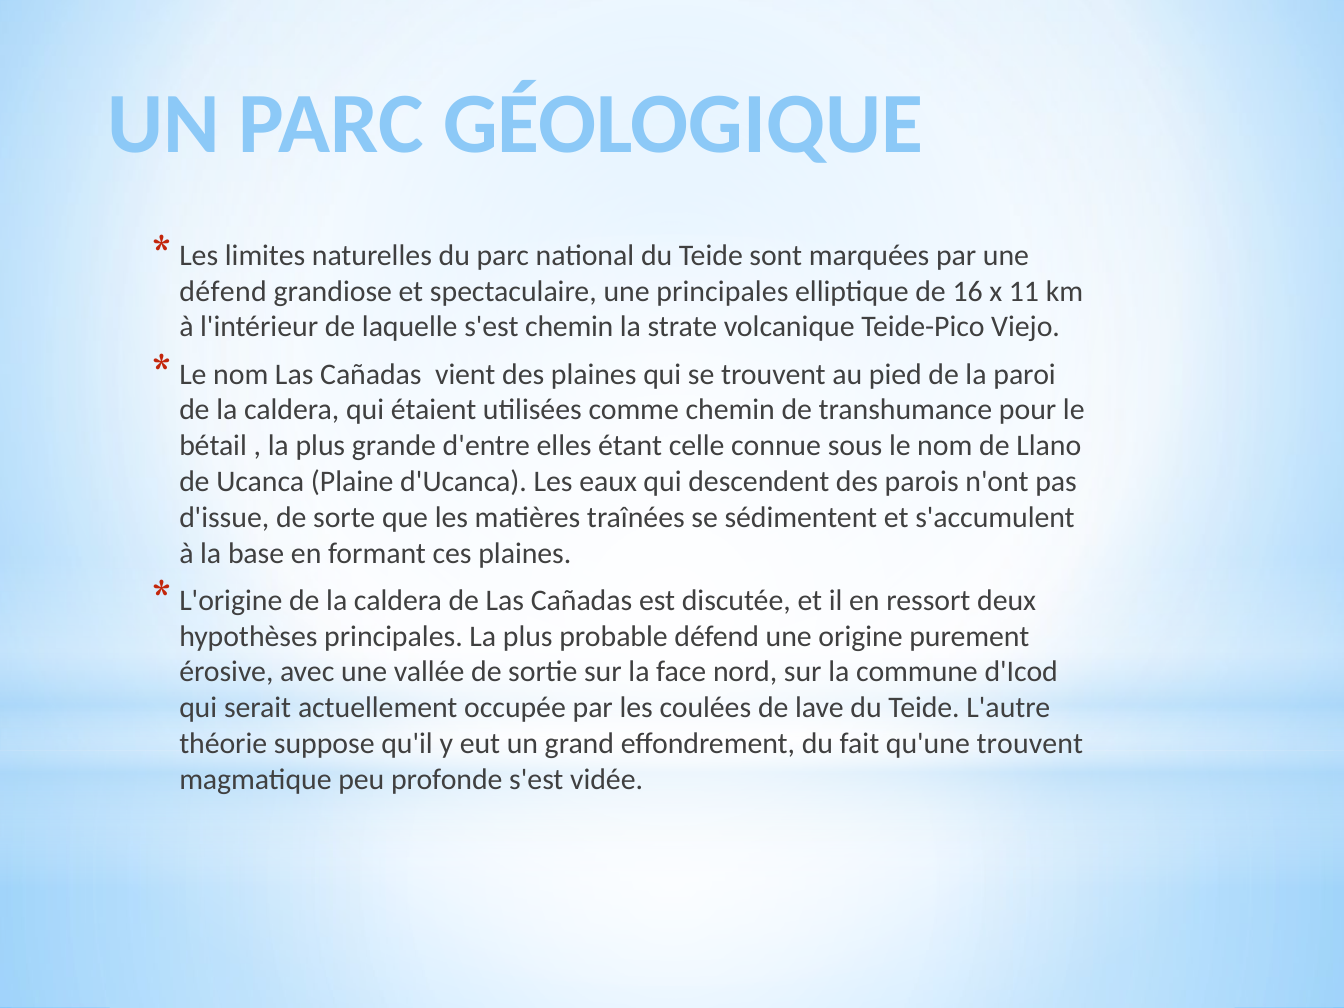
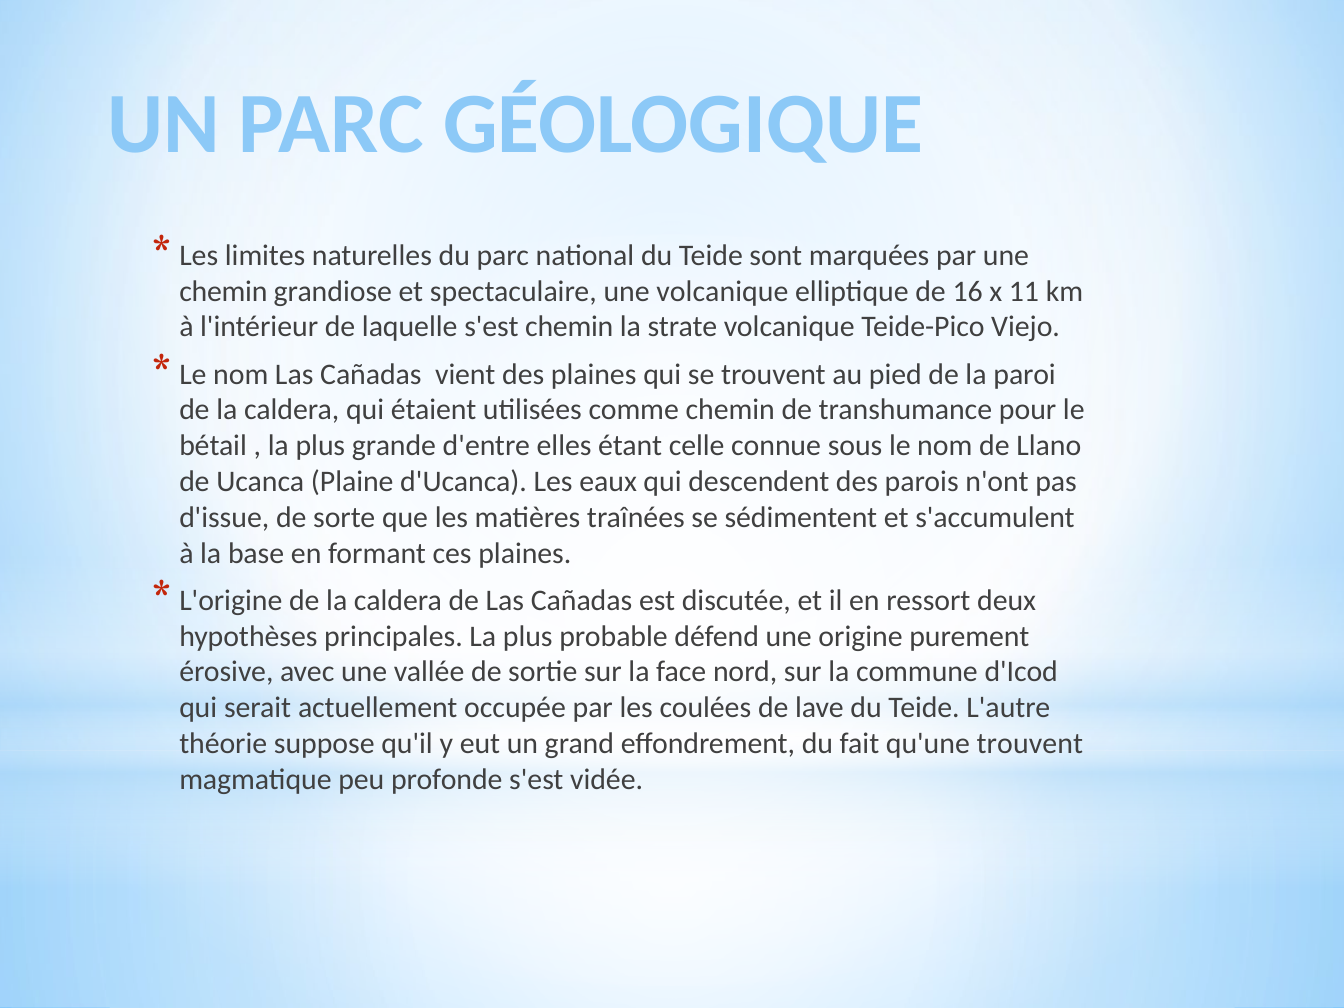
défend at (223, 291): défend -> chemin
une principales: principales -> volcanique
